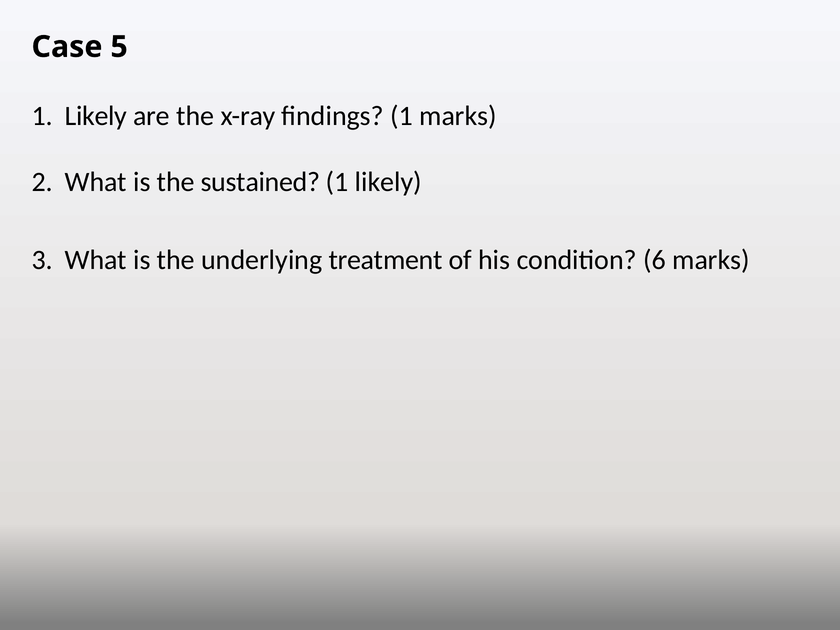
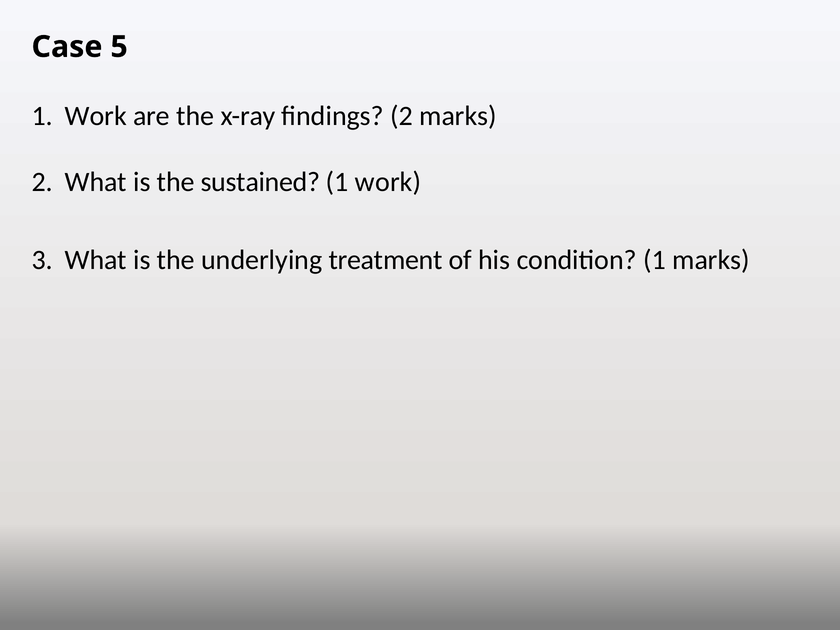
Likely at (96, 116): Likely -> Work
findings 1: 1 -> 2
likely at (388, 182): likely -> work
condition 6: 6 -> 1
